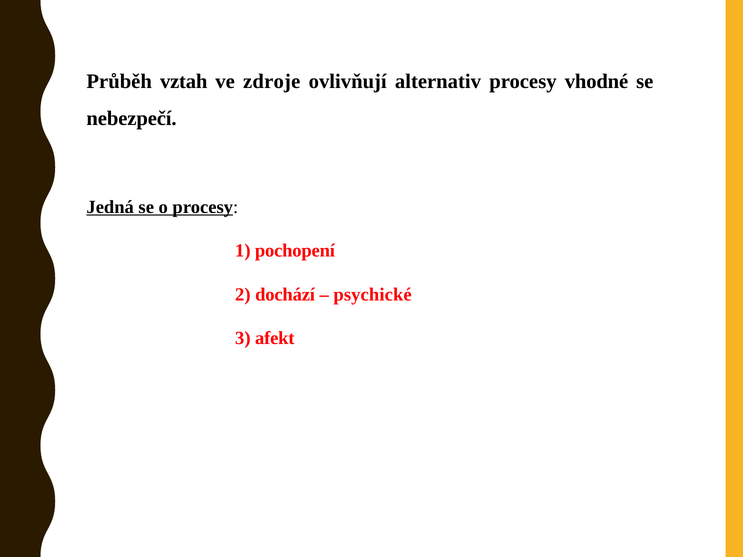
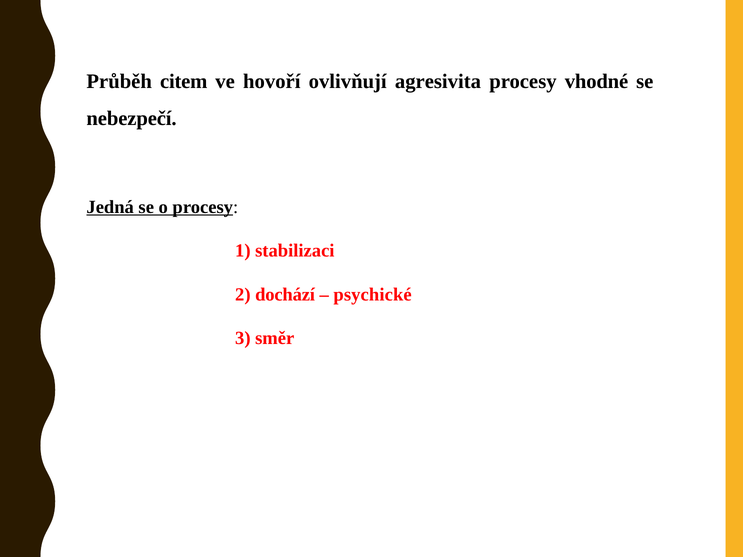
vztah: vztah -> citem
zdroje: zdroje -> hovoří
alternativ: alternativ -> agresivita
pochopení: pochopení -> stabilizaci
afekt: afekt -> směr
